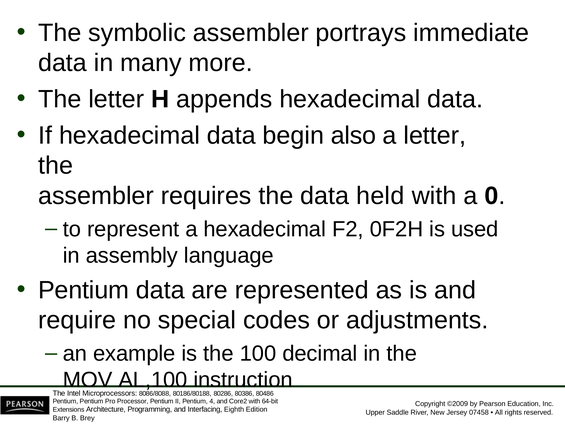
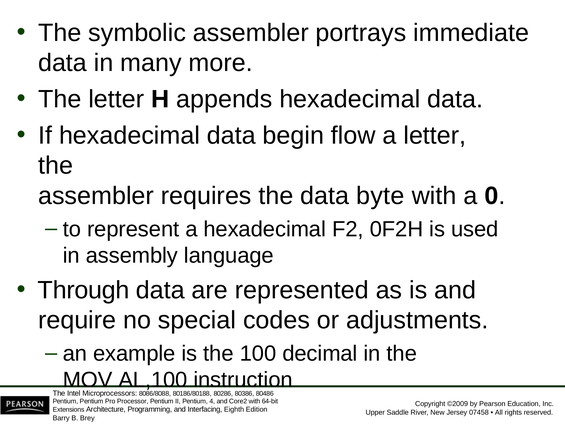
also: also -> flow
held: held -> byte
Pentium at (84, 290): Pentium -> Through
